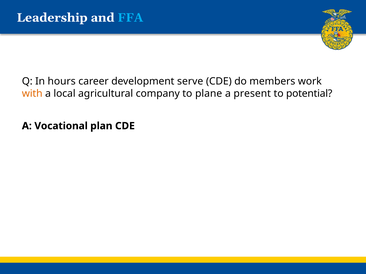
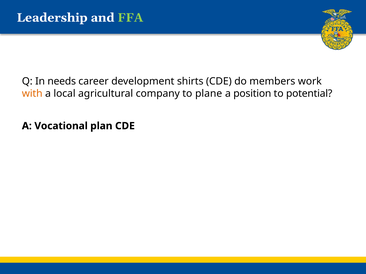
FFA colour: light blue -> light green
hours: hours -> needs
serve: serve -> shirts
present: present -> position
